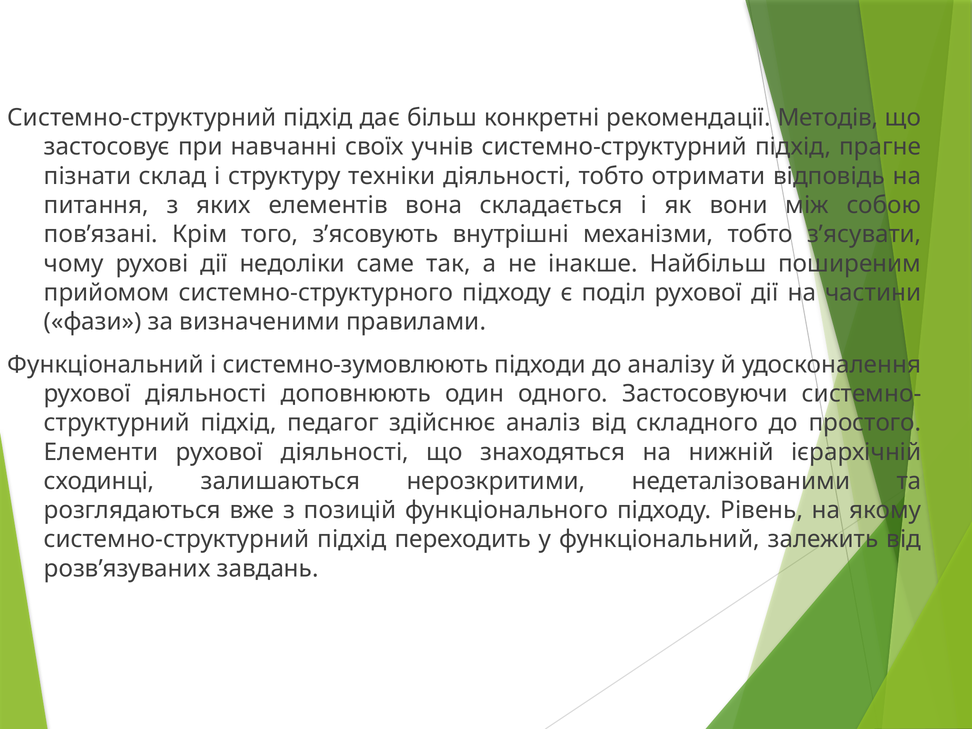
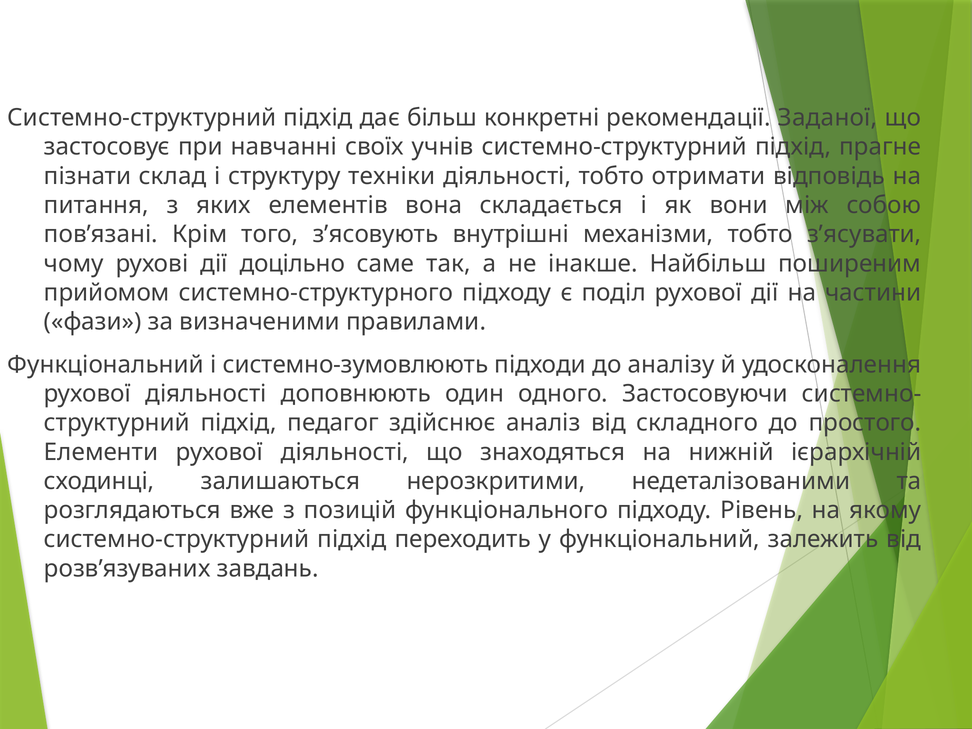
Методів: Методів -> Заданої
недоліки: недоліки -> доцільно
